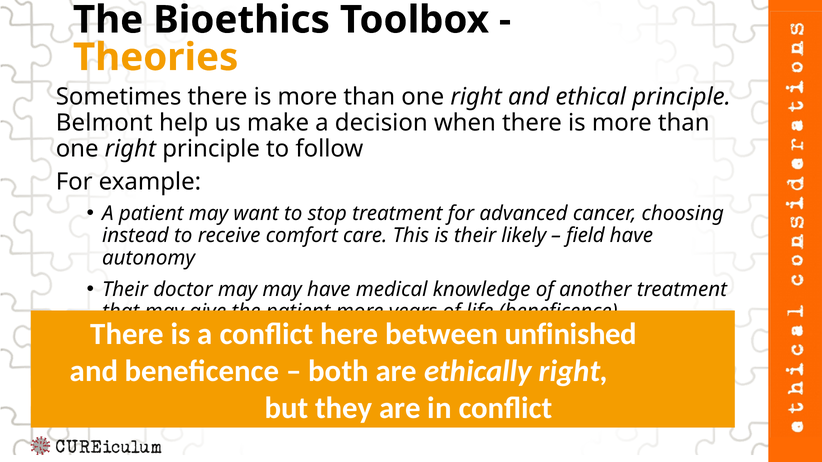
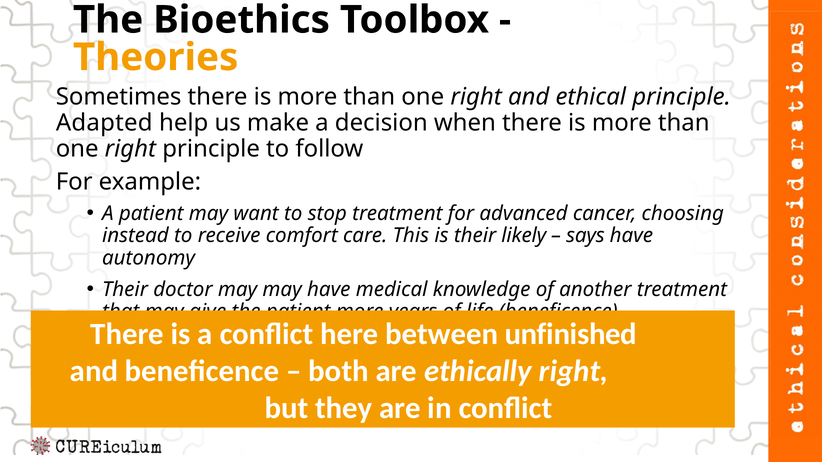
Belmont: Belmont -> Adapted
field: field -> says
